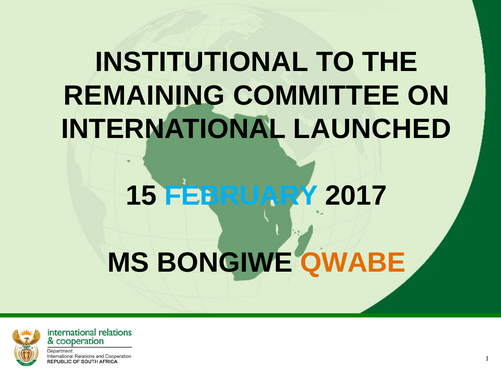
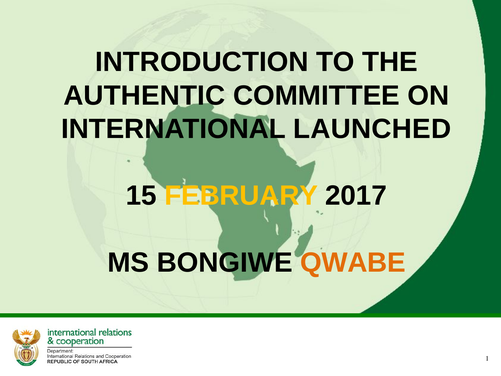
INSTITUTIONAL: INSTITUTIONAL -> INTRODUCTION
REMAINING: REMAINING -> AUTHENTIC
FEBRUARY colour: light blue -> yellow
